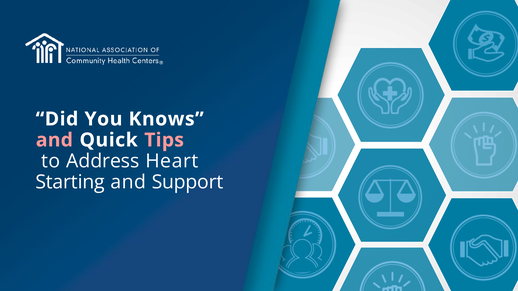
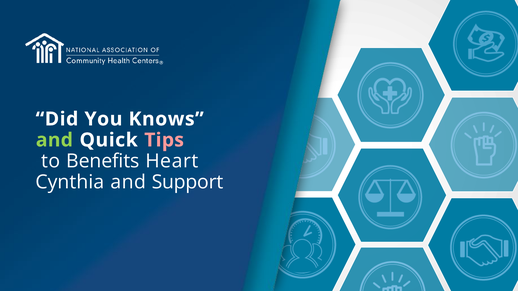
and at (54, 140) colour: pink -> light green
Address: Address -> Benefits
Starting: Starting -> Cynthia
